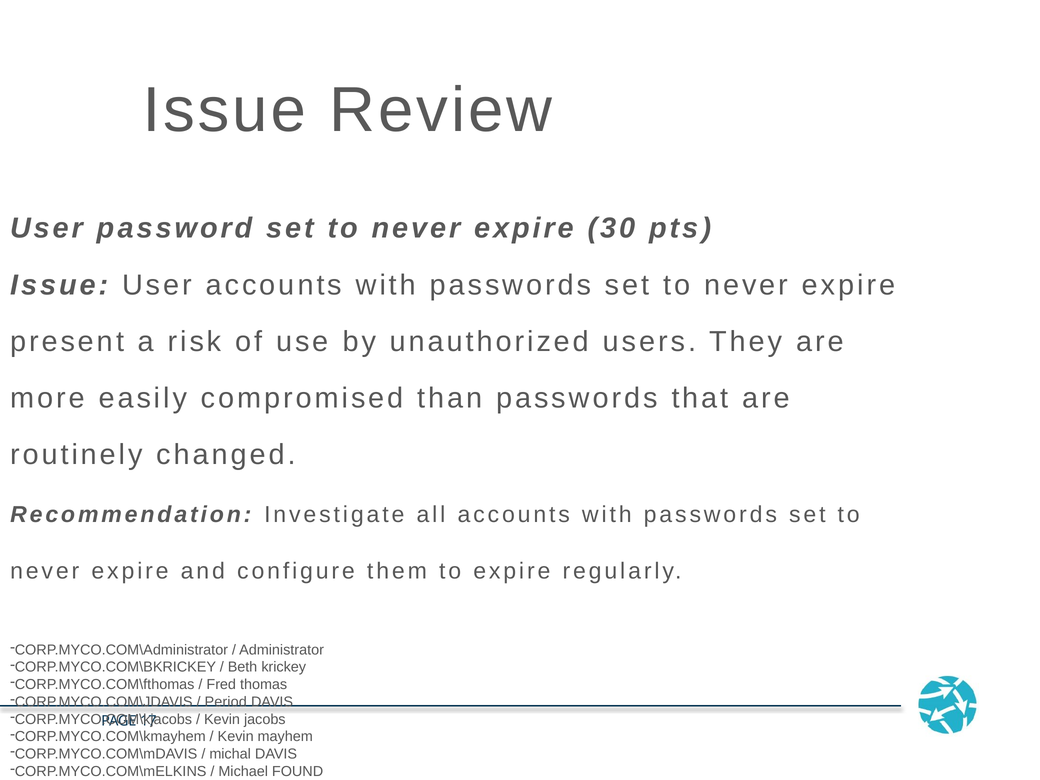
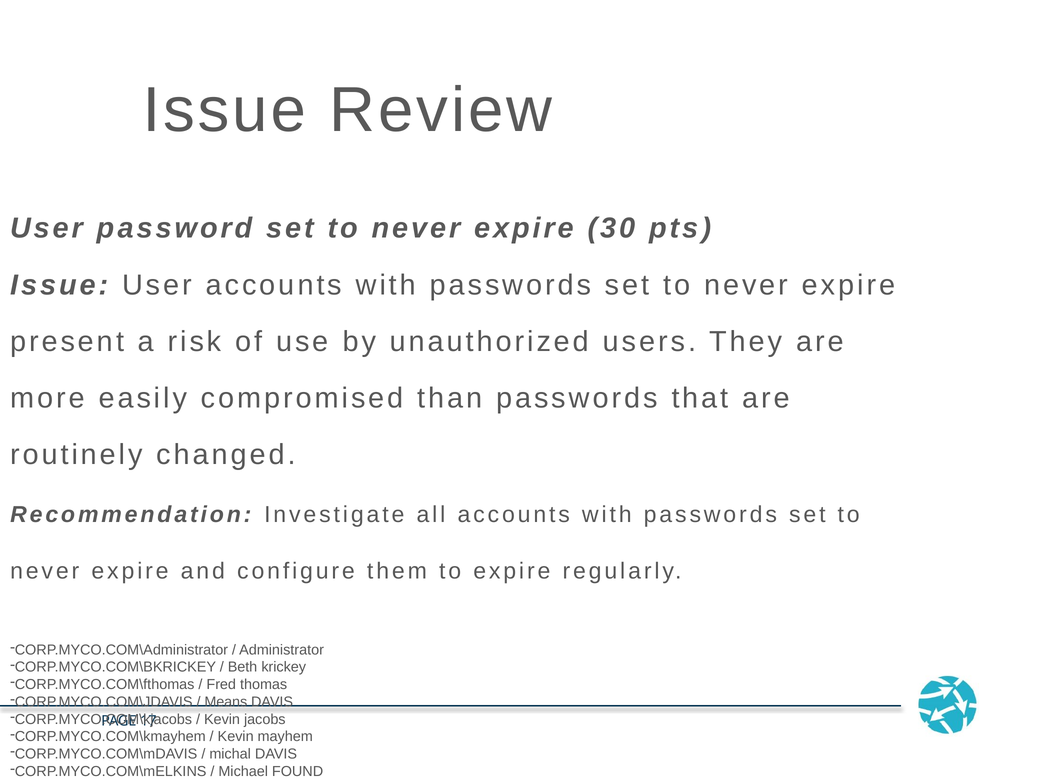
Period: Period -> Means
